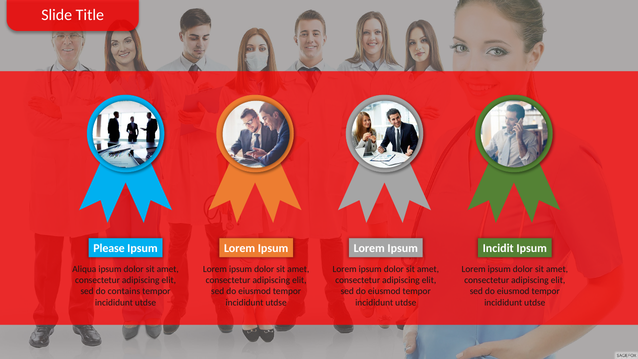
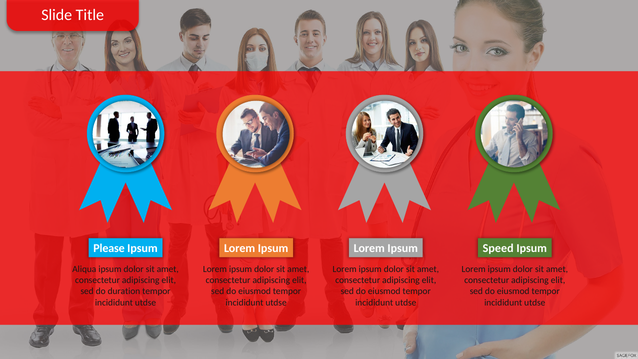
Incidit: Incidit -> Speed
contains: contains -> duration
